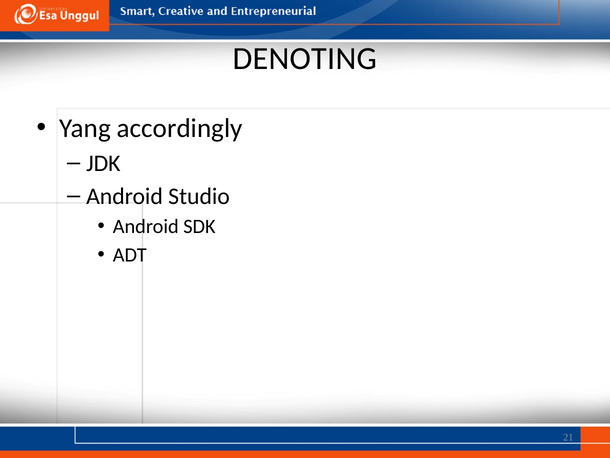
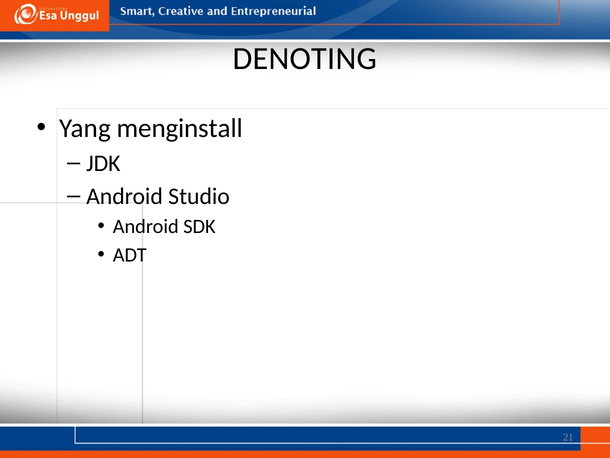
accordingly: accordingly -> menginstall
